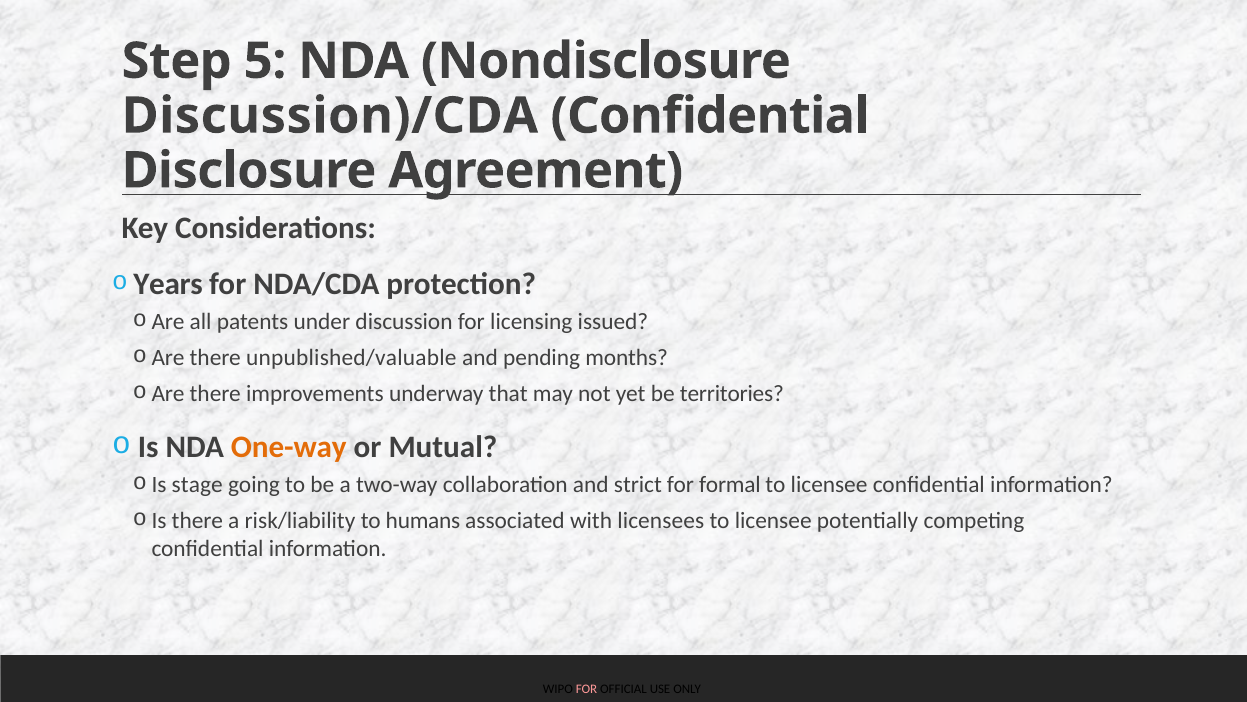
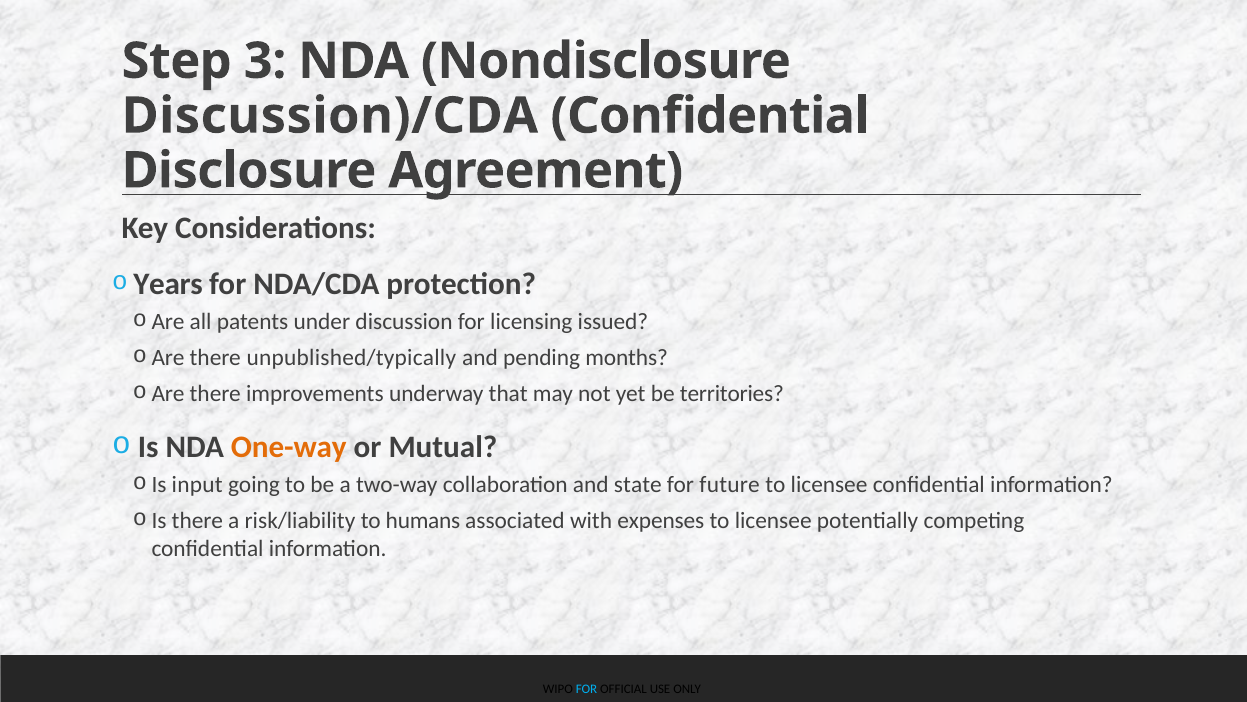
5: 5 -> 3
unpublished/valuable: unpublished/valuable -> unpublished/typically
stage: stage -> input
strict: strict -> state
formal: formal -> future
licensees: licensees -> expenses
FOR at (587, 689) colour: pink -> light blue
